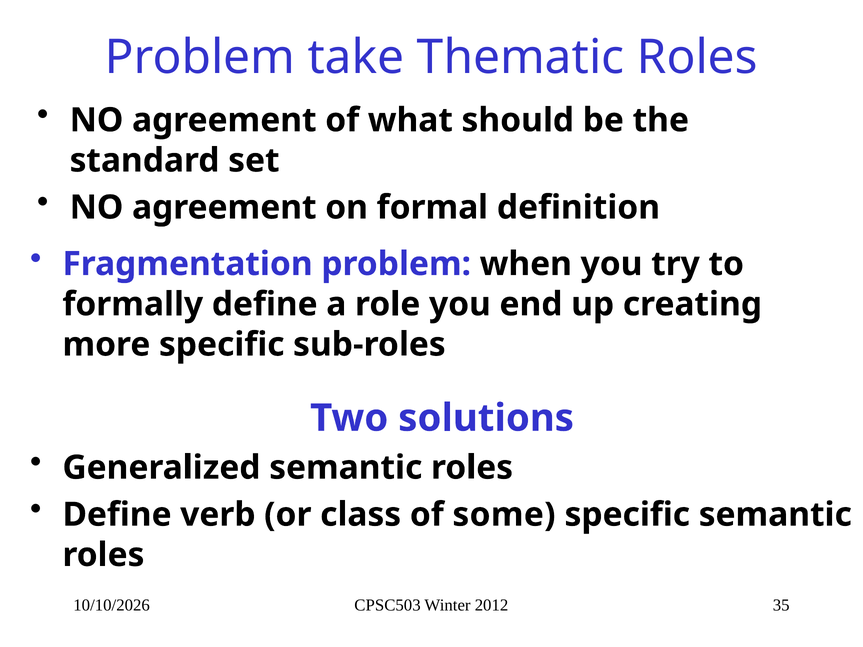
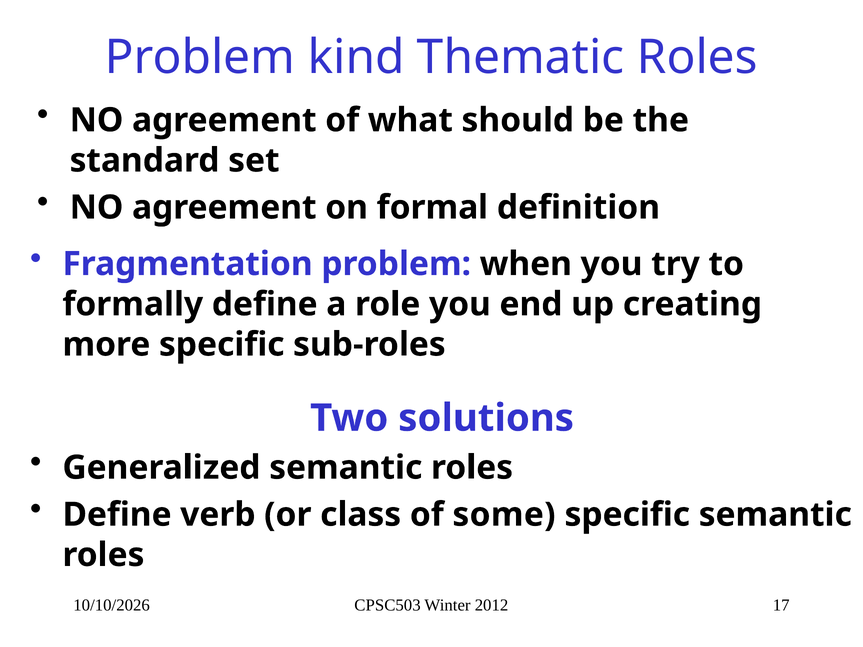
take: take -> kind
35: 35 -> 17
